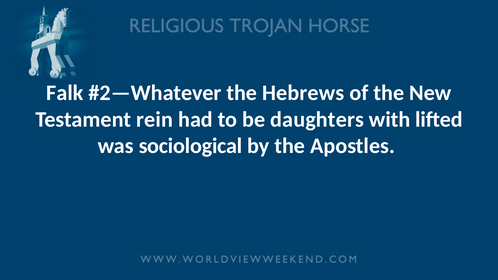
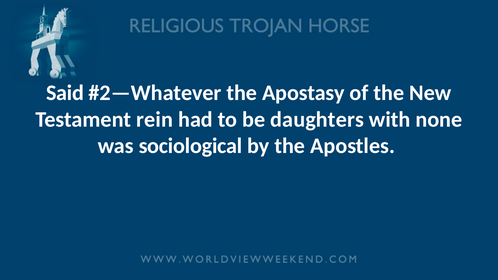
Falk: Falk -> Said
Hebrews: Hebrews -> Apostasy
lifted: lifted -> none
